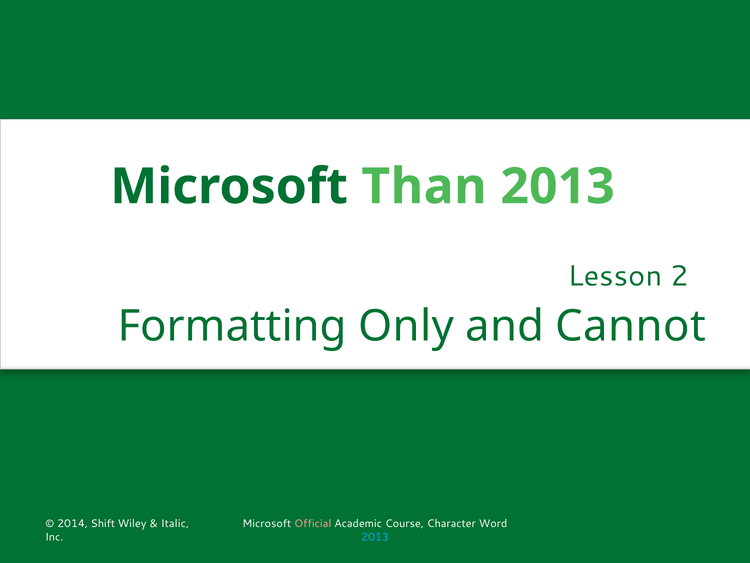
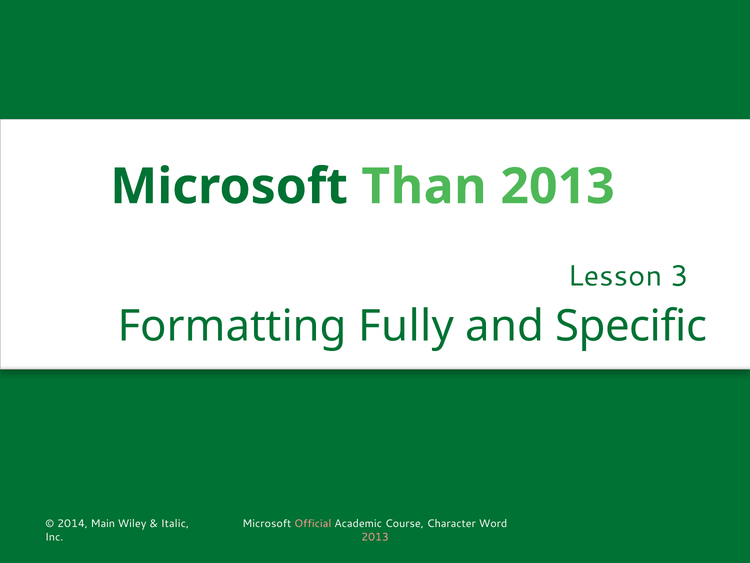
2: 2 -> 3
Only: Only -> Fully
Cannot: Cannot -> Specific
Shift: Shift -> Main
2013 at (375, 536) colour: light blue -> pink
